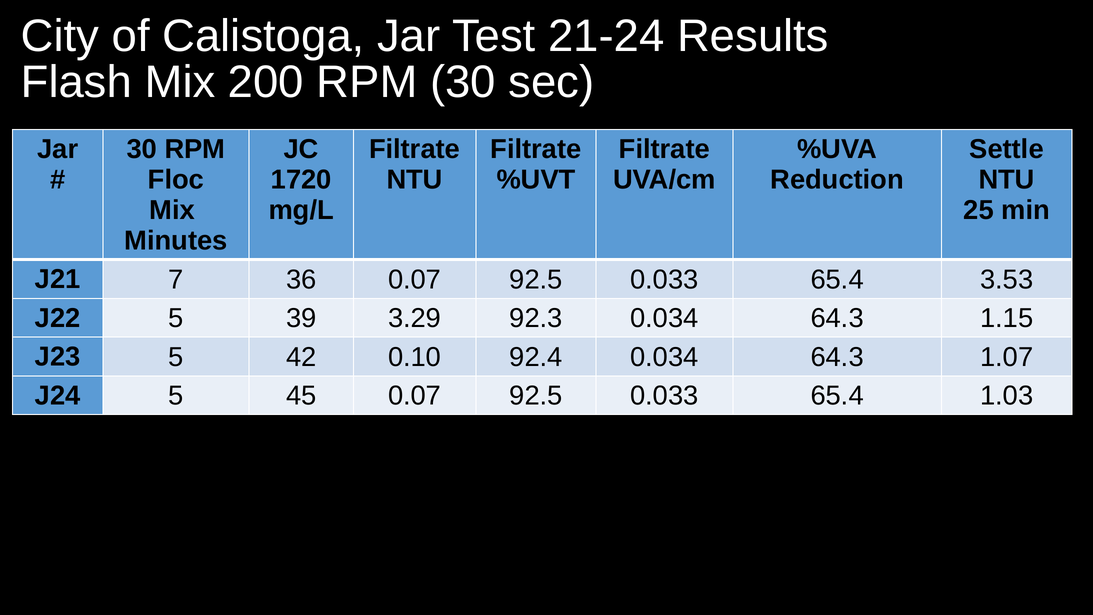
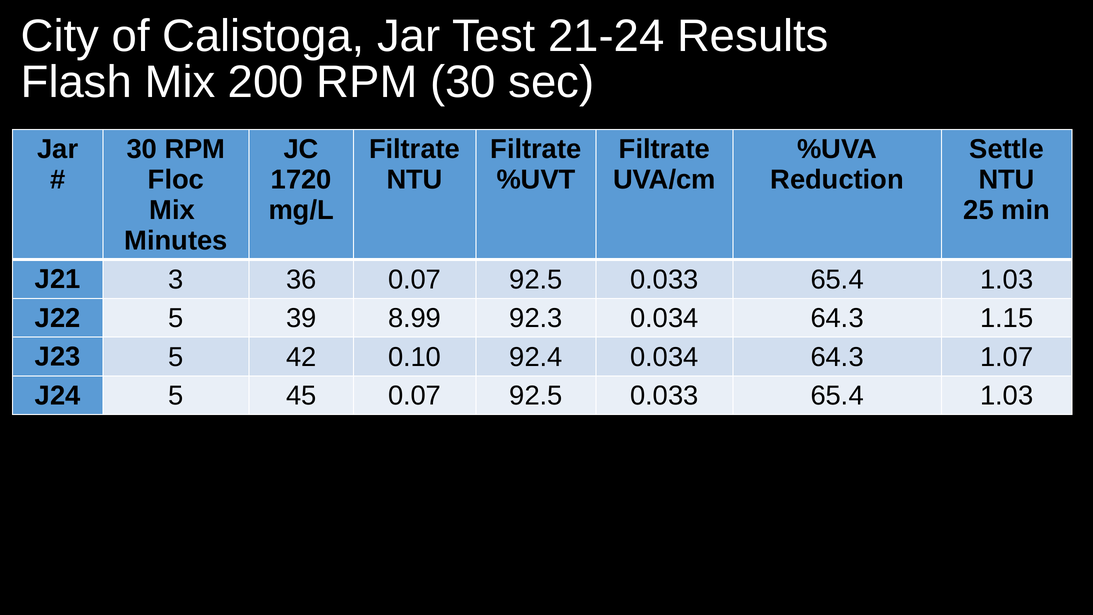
7: 7 -> 3
3.53 at (1007, 280): 3.53 -> 1.03
3.29: 3.29 -> 8.99
